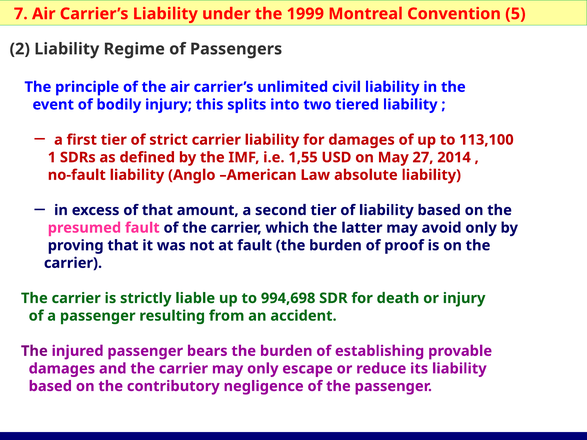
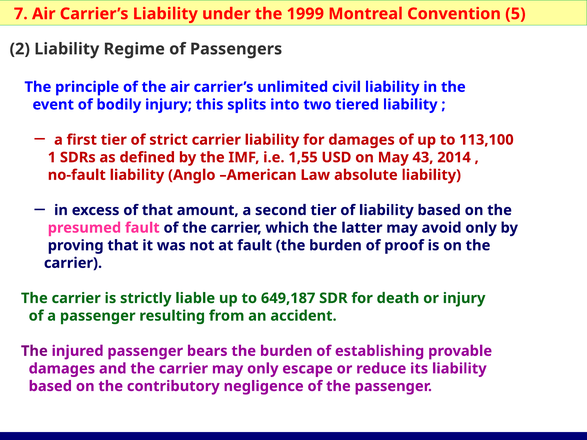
27: 27 -> 43
994,698: 994,698 -> 649,187
